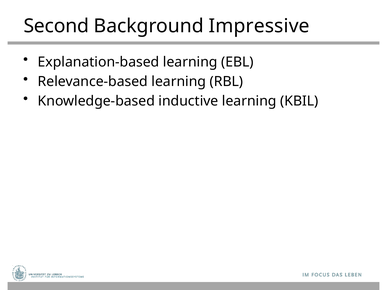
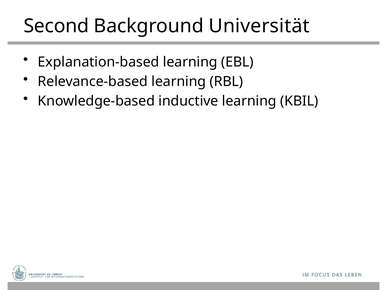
Impressive: Impressive -> Universität
